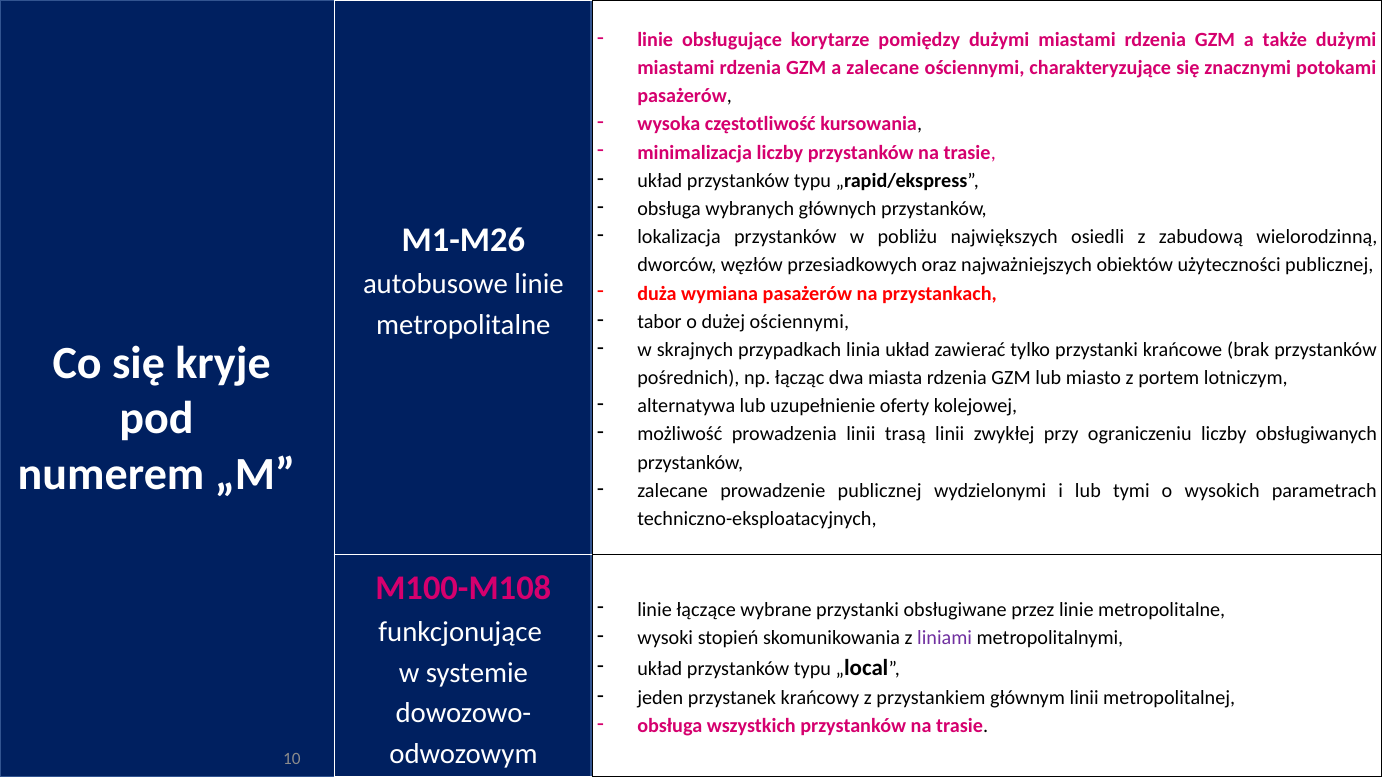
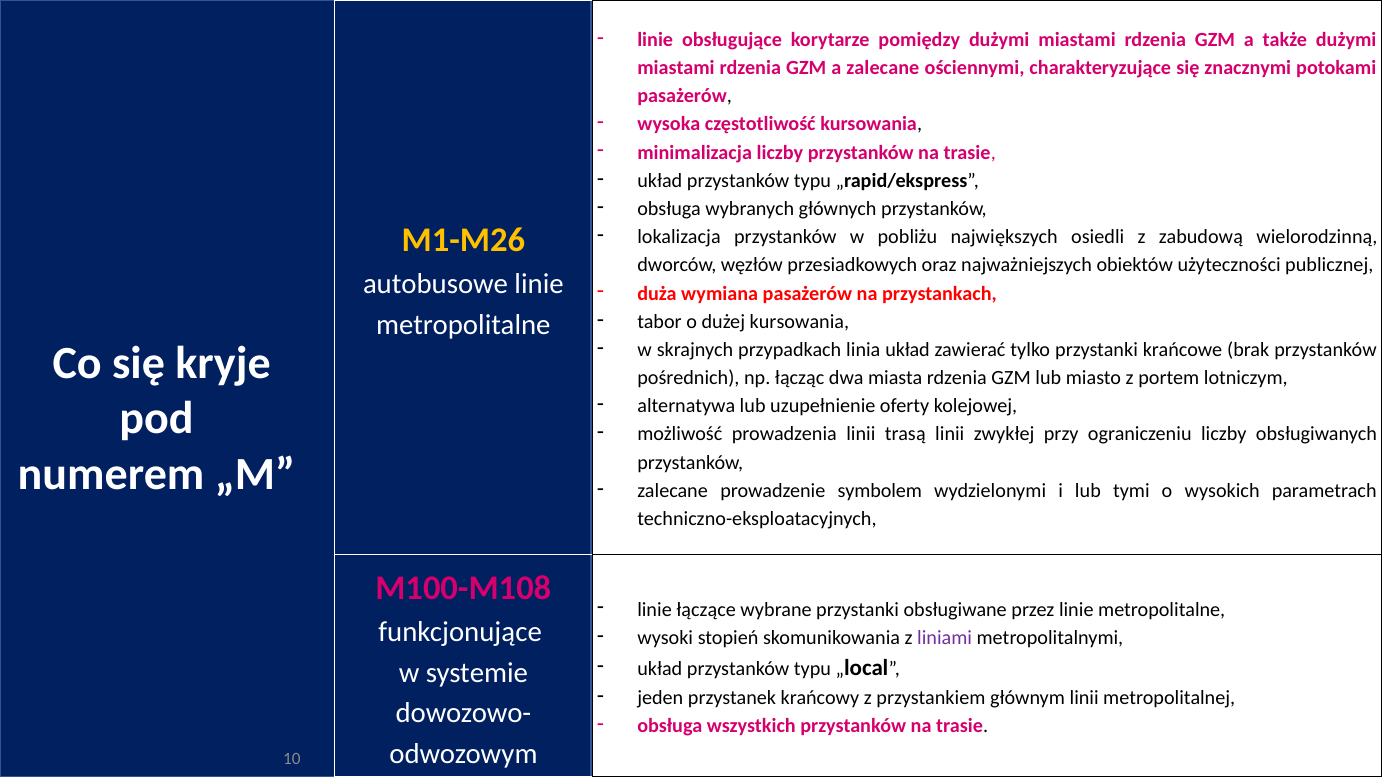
M1-M26 colour: white -> yellow
dużej ościennymi: ościennymi -> kursowania
prowadzenie publicznej: publicznej -> symbolem
